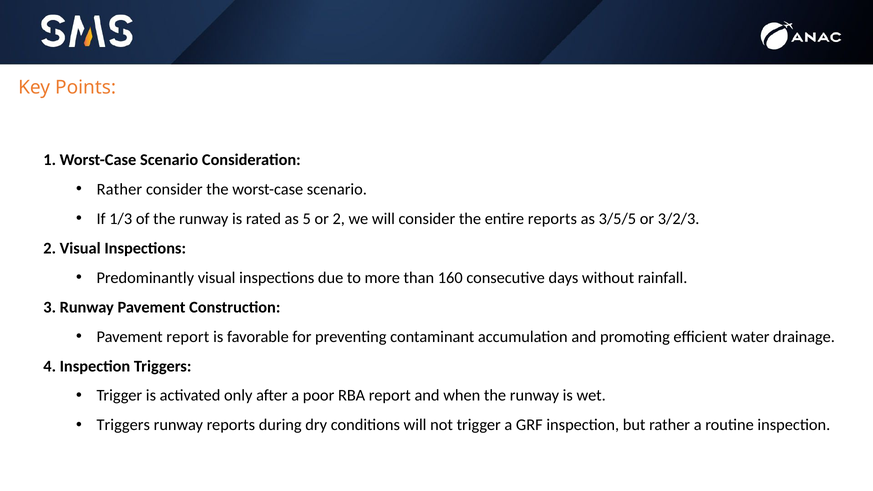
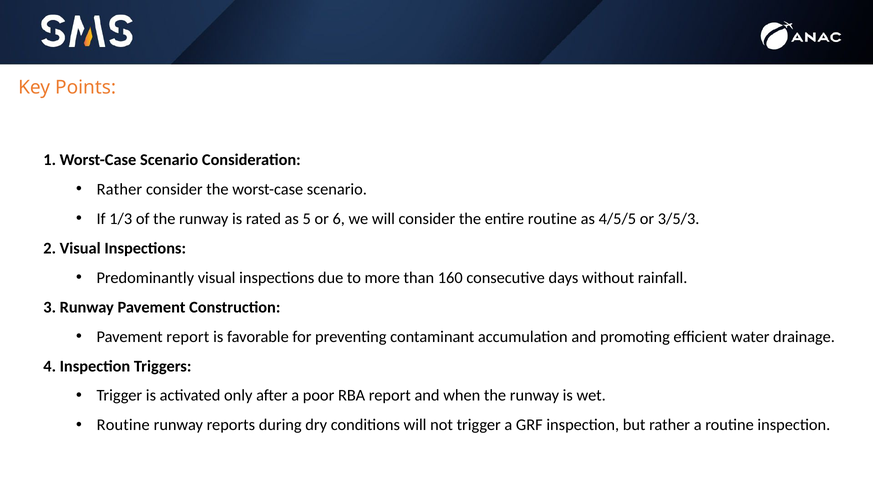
or 2: 2 -> 6
entire reports: reports -> routine
3/5/5: 3/5/5 -> 4/5/5
3/2/3: 3/2/3 -> 3/5/3
Triggers at (123, 425): Triggers -> Routine
